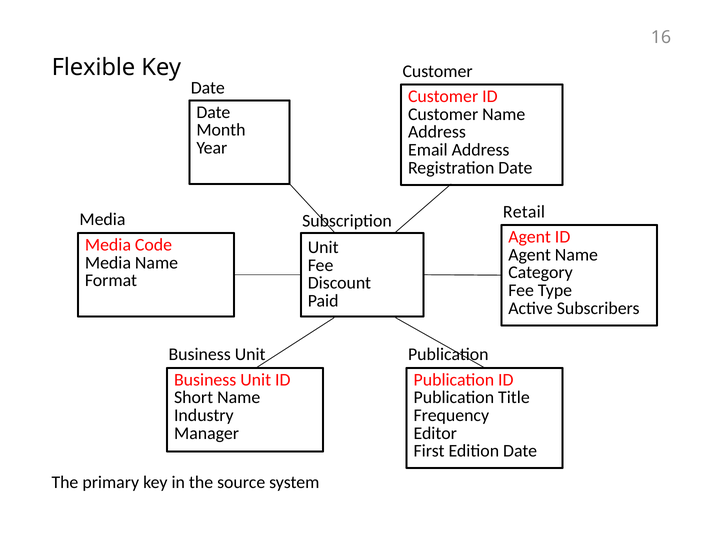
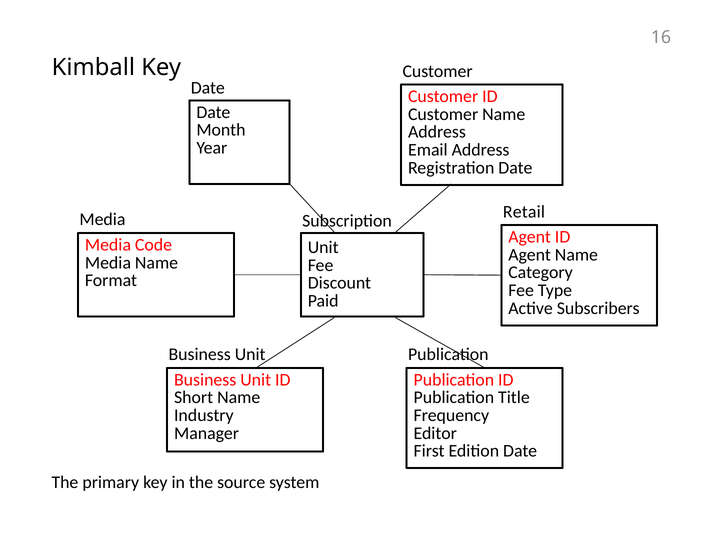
Flexible: Flexible -> Kimball
